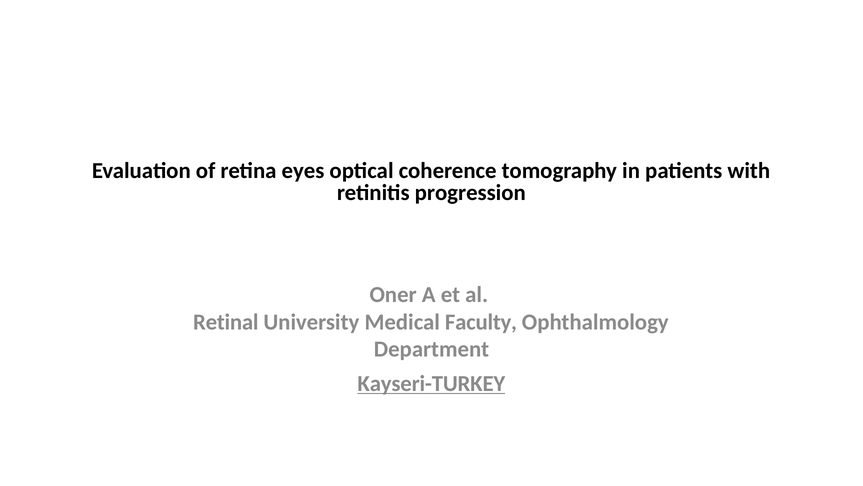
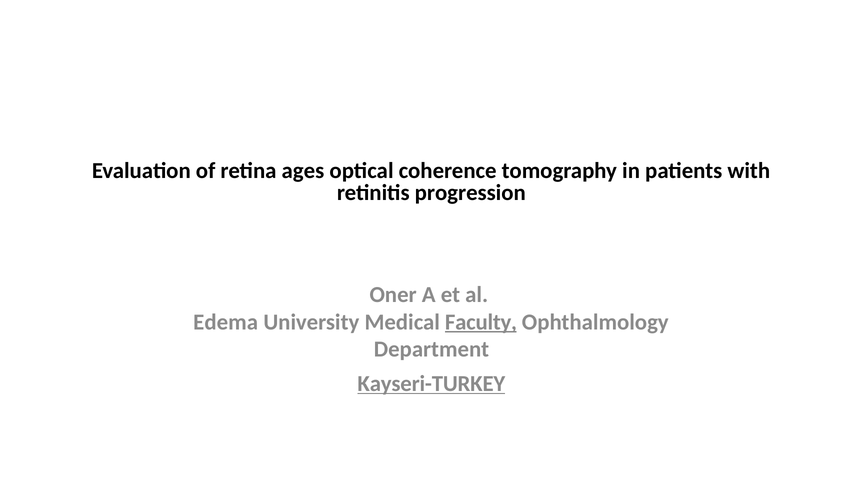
eyes: eyes -> ages
Retinal: Retinal -> Edema
Faculty underline: none -> present
